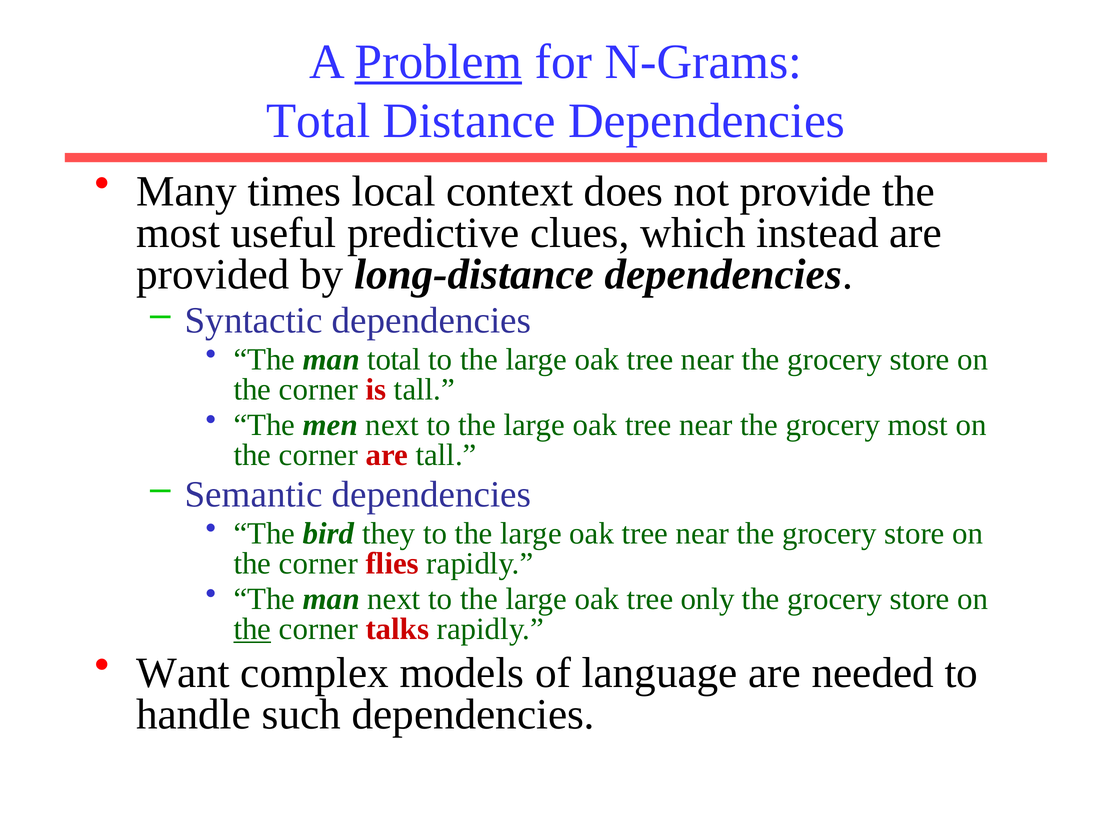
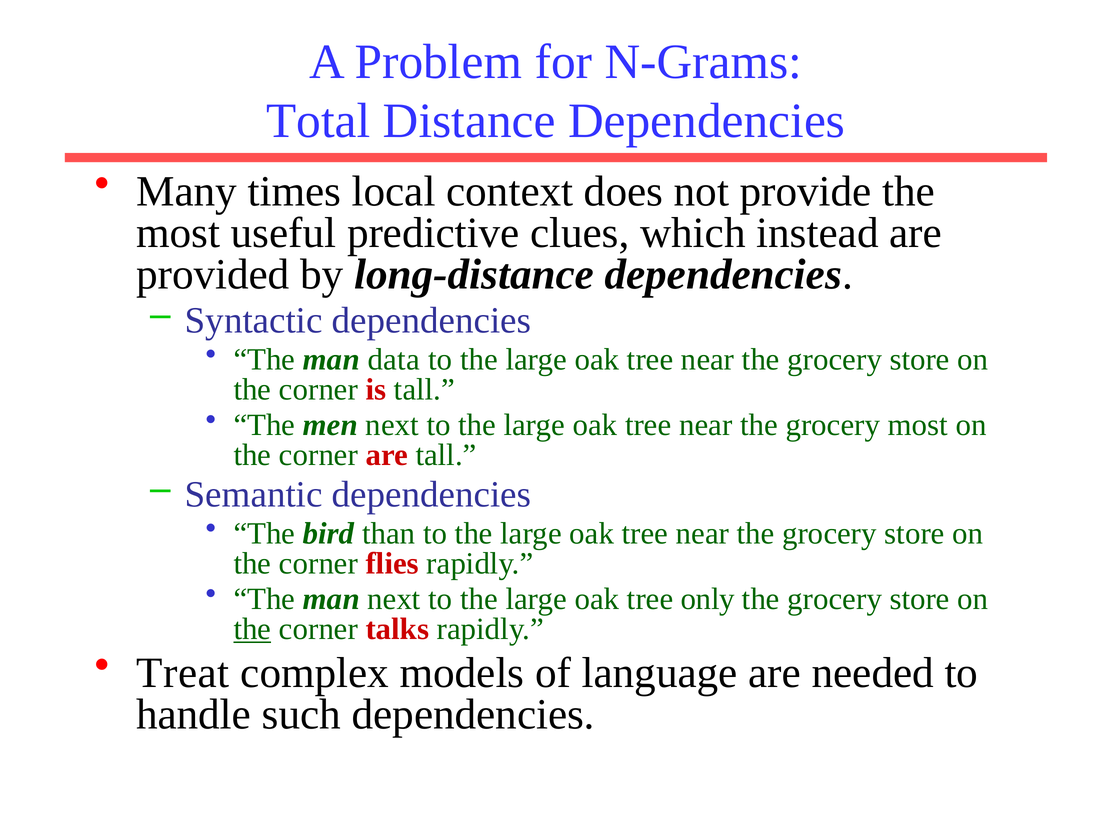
Problem underline: present -> none
man total: total -> data
they: they -> than
Want: Want -> Treat
